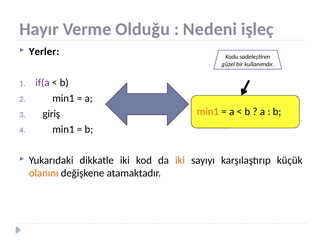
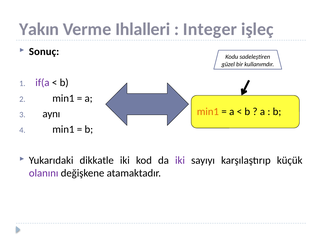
Hayır: Hayır -> Yakın
Olduğu: Olduğu -> Ihlalleri
Nedeni: Nedeni -> Integer
Yerler: Yerler -> Sonuç
giriş: giriş -> aynı
iki at (180, 161) colour: orange -> purple
olanını colour: orange -> purple
